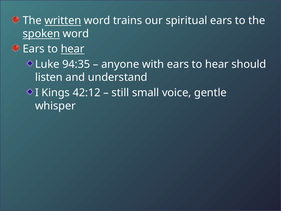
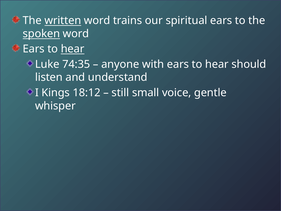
94:35: 94:35 -> 74:35
42:12: 42:12 -> 18:12
